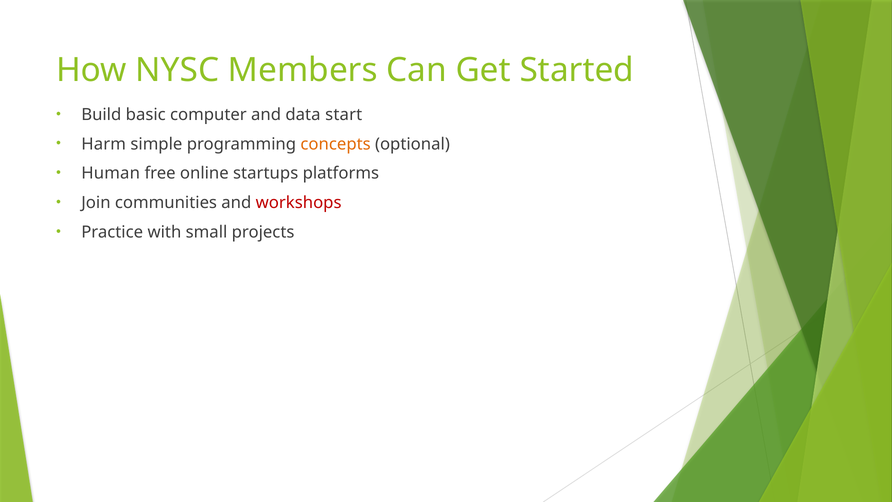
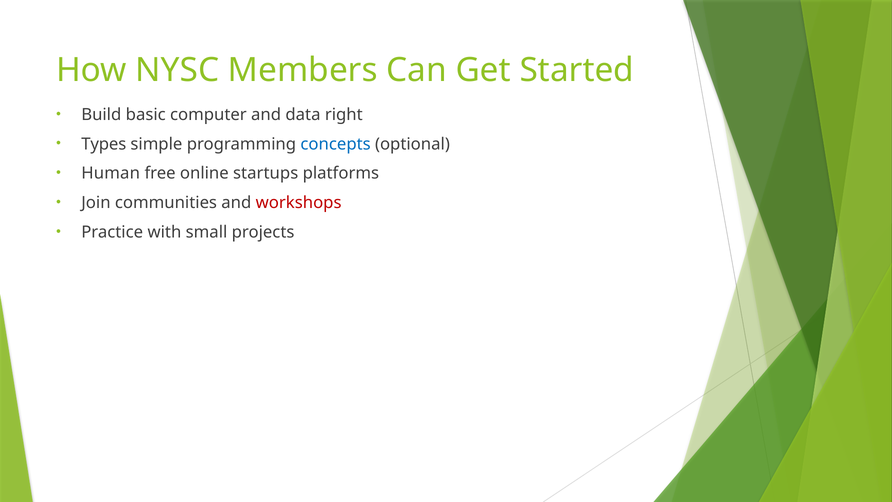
start: start -> right
Harm: Harm -> Types
concepts colour: orange -> blue
